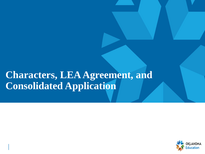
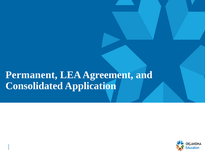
Characters: Characters -> Permanent
